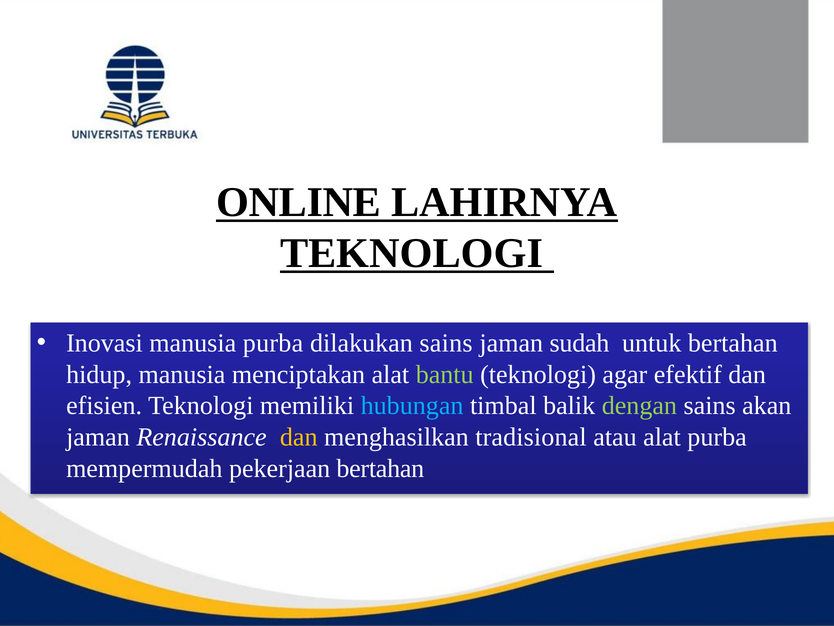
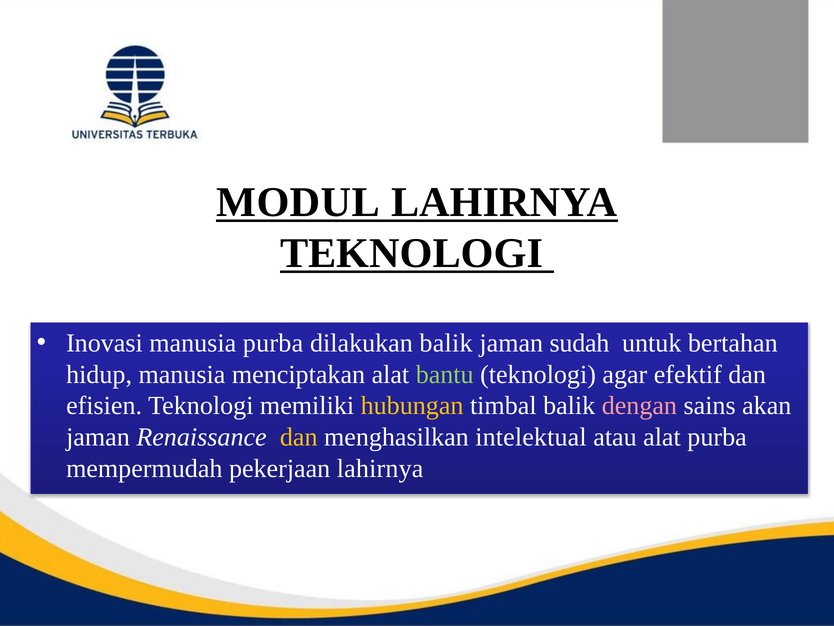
ONLINE: ONLINE -> MODUL
dilakukan sains: sains -> balik
hubungan colour: light blue -> yellow
dengan colour: light green -> pink
tradisional: tradisional -> intelektual
pekerjaan bertahan: bertahan -> lahirnya
